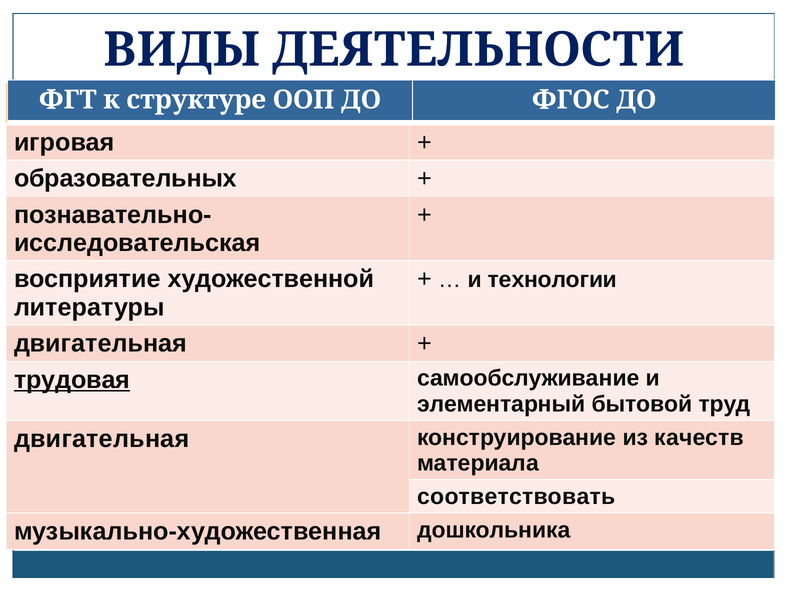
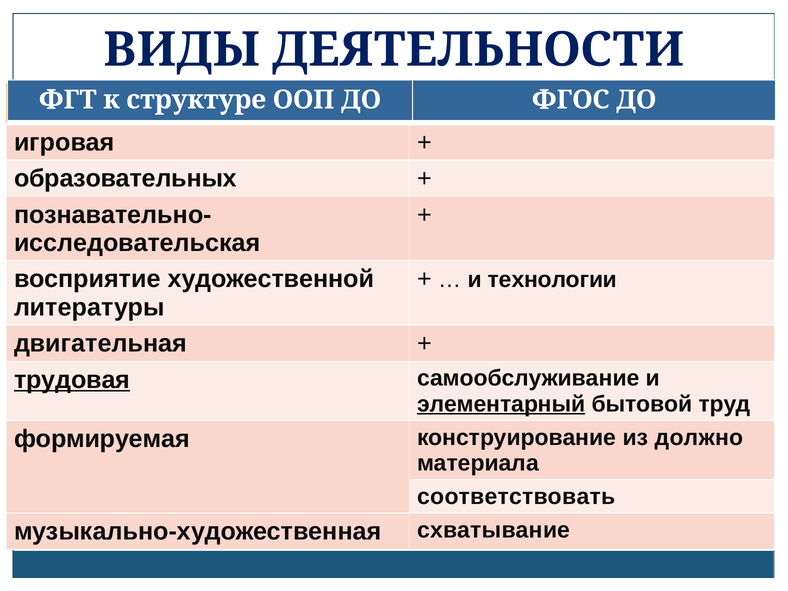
элементарный underline: none -> present
двигательная at (102, 439): двигательная -> формируемая
качеств: качеств -> должно
дошкольника: дошкольника -> схватывание
